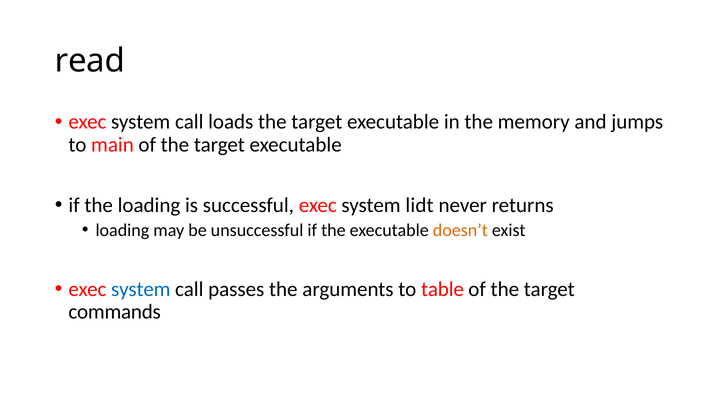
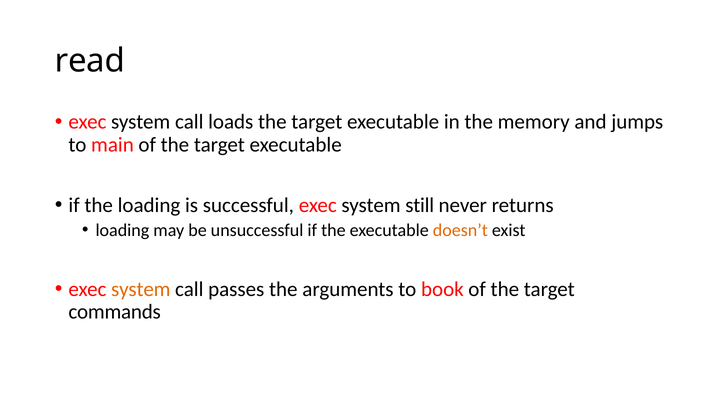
lidt: lidt -> still
system at (141, 289) colour: blue -> orange
table: table -> book
